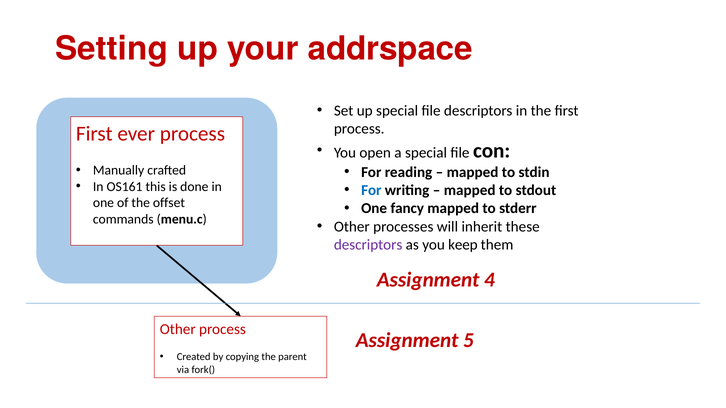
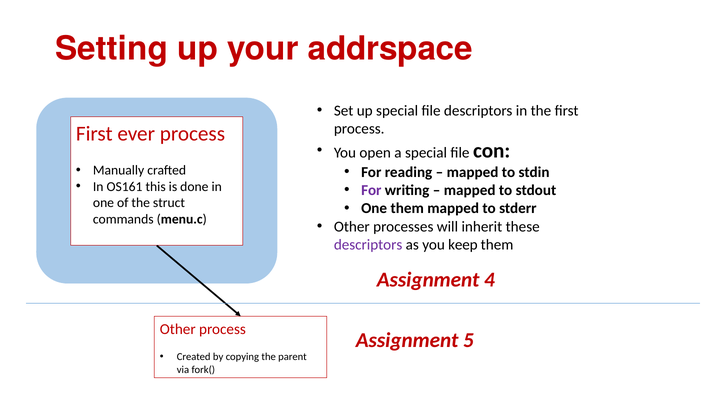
For at (371, 191) colour: blue -> purple
offset: offset -> struct
One fancy: fancy -> them
